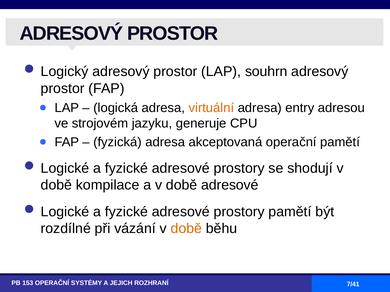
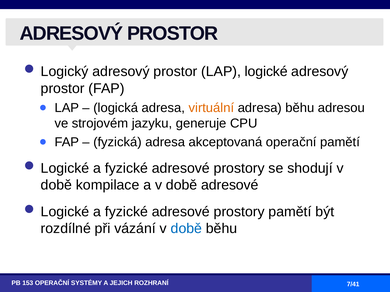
souhrn: souhrn -> logické
adresa entry: entry -> běhu
době at (186, 229) colour: orange -> blue
